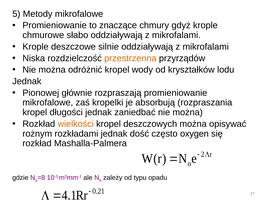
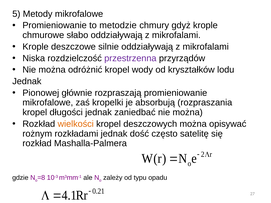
znaczące: znaczące -> metodzie
przestrzenna colour: orange -> purple
oxygen: oxygen -> satelitę
